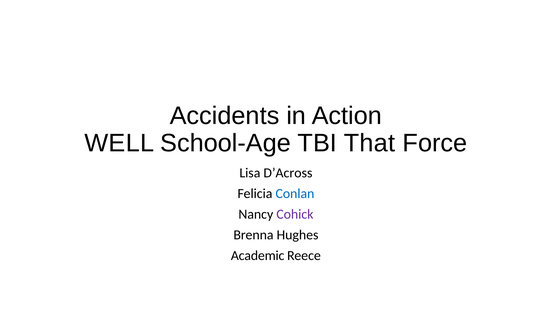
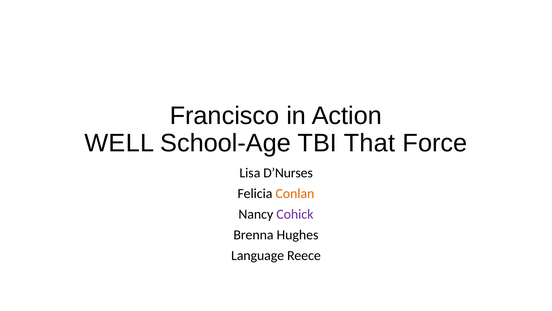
Accidents: Accidents -> Francisco
D’Across: D’Across -> D’Nurses
Conlan colour: blue -> orange
Academic: Academic -> Language
